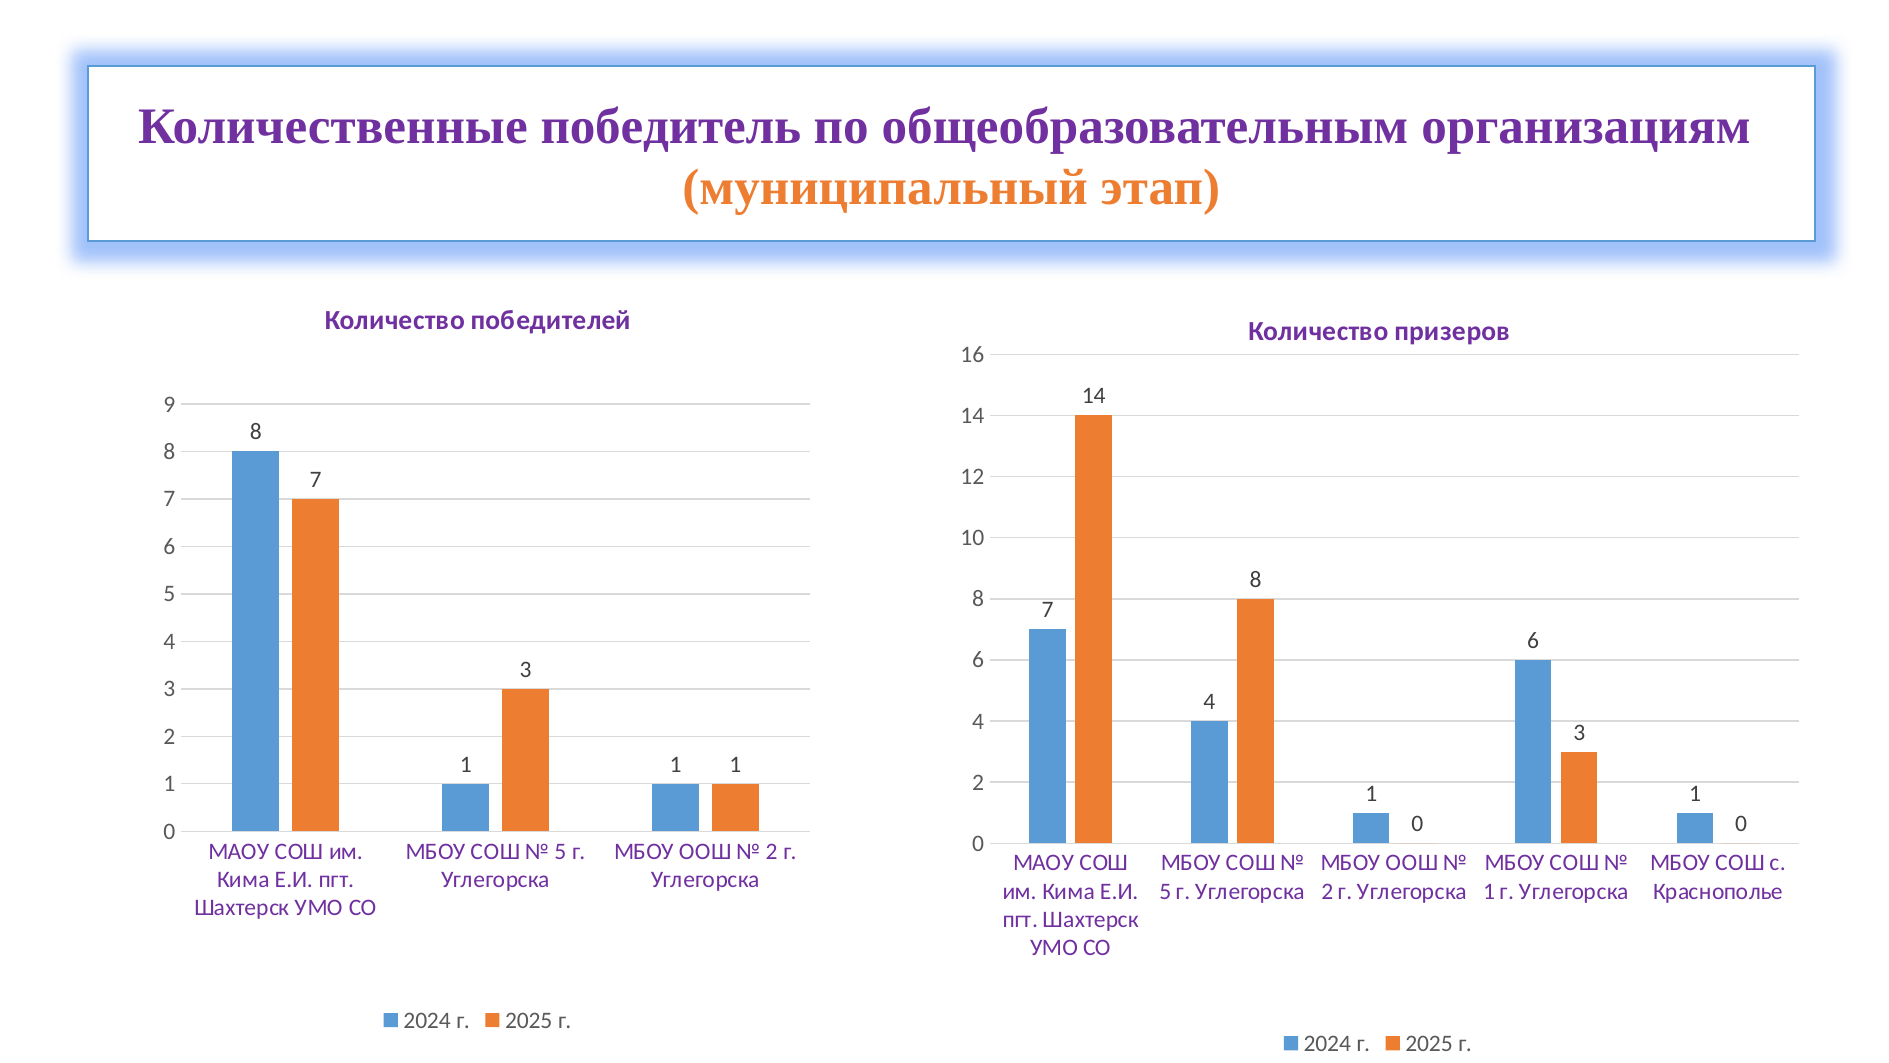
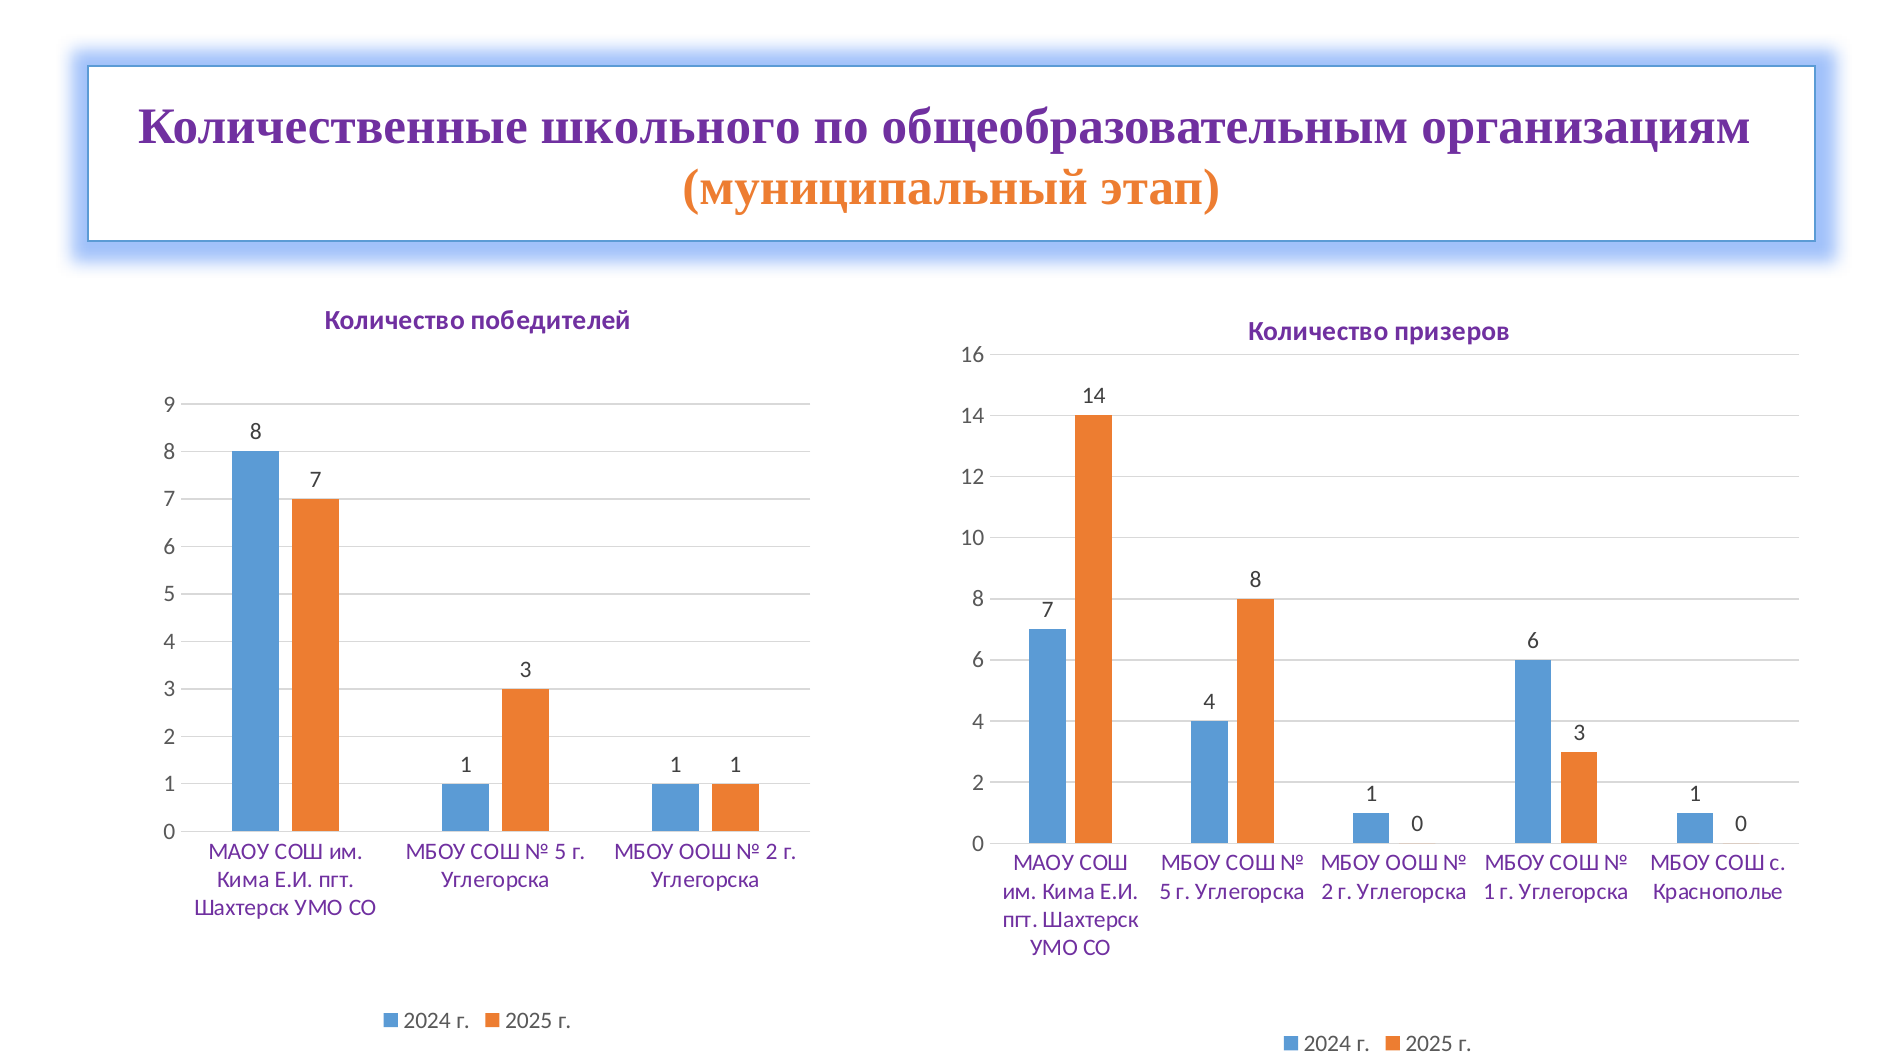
победитель: победитель -> школьного
